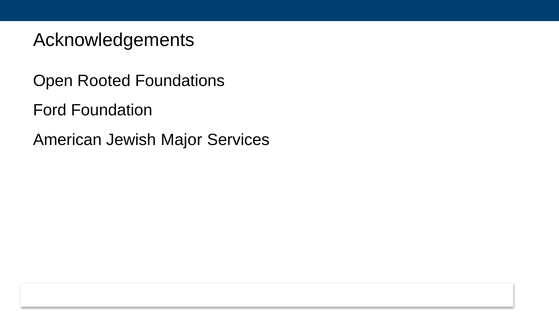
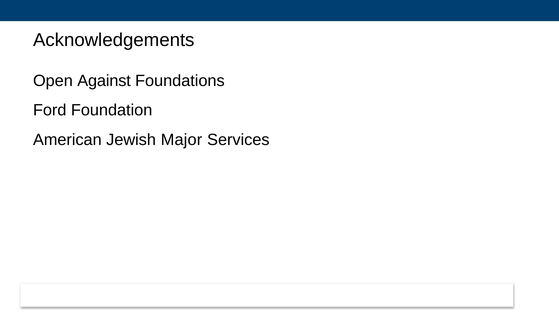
Rooted: Rooted -> Against
